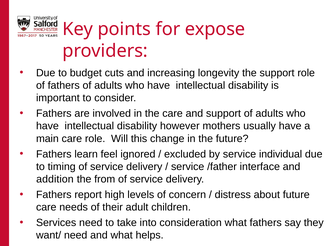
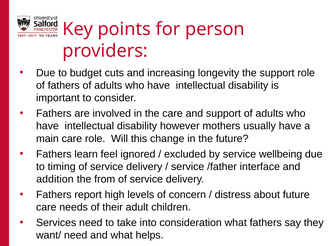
expose: expose -> person
individual: individual -> wellbeing
